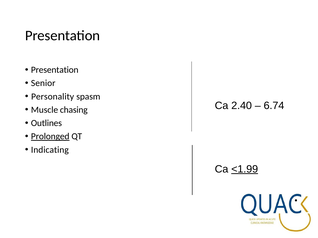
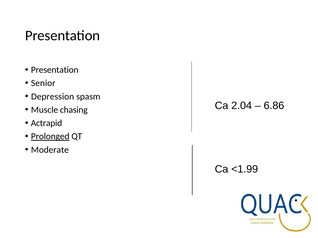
Personality: Personality -> Depression
2.40: 2.40 -> 2.04
6.74: 6.74 -> 6.86
Outlines: Outlines -> Actrapid
Indicating: Indicating -> Moderate
<1.99 underline: present -> none
